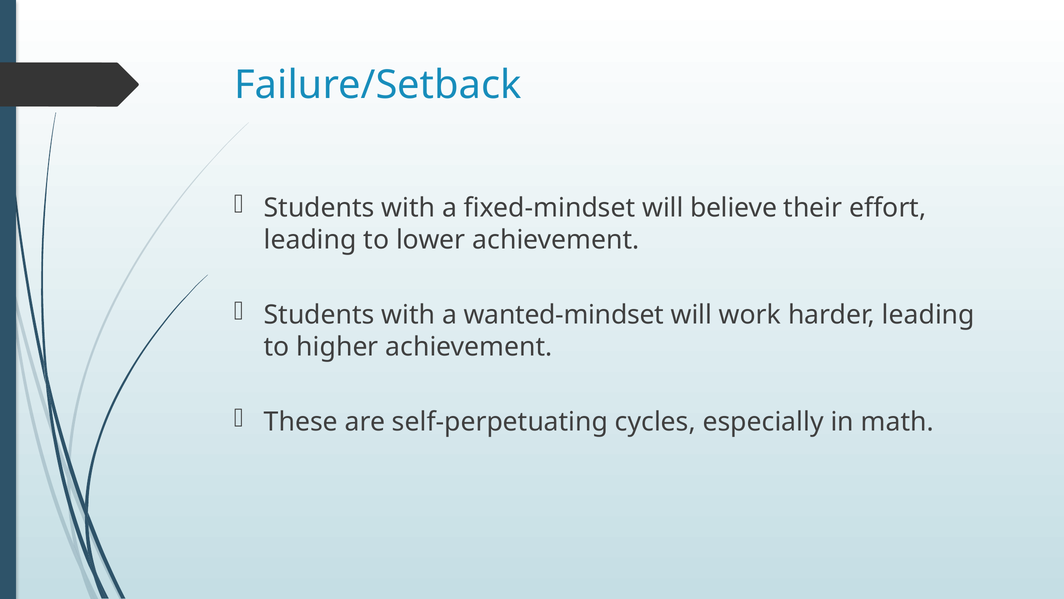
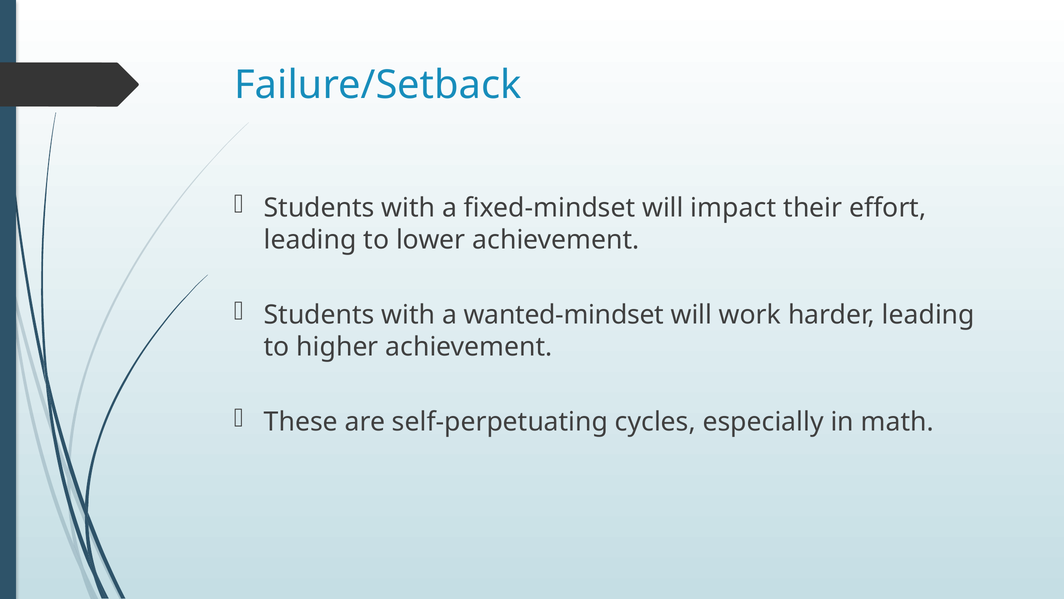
believe: believe -> impact
